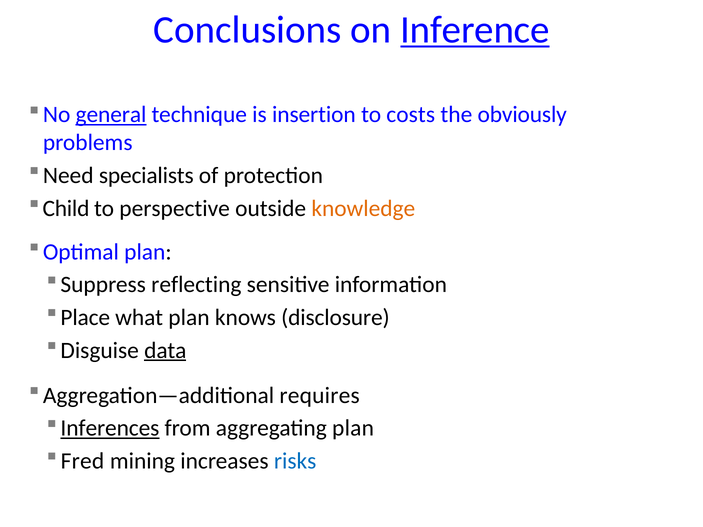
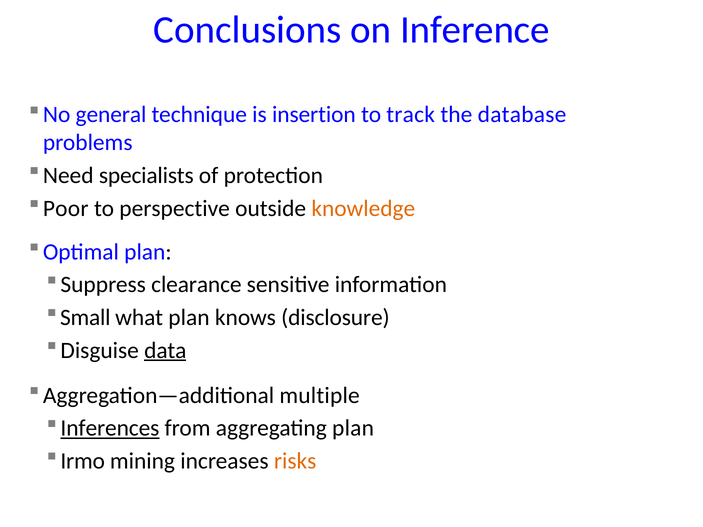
Inference underline: present -> none
general underline: present -> none
costs: costs -> track
obviously: obviously -> database
Child: Child -> Poor
reflecting: reflecting -> clearance
Place: Place -> Small
requires: requires -> multiple
Fred: Fred -> Irmo
risks colour: blue -> orange
